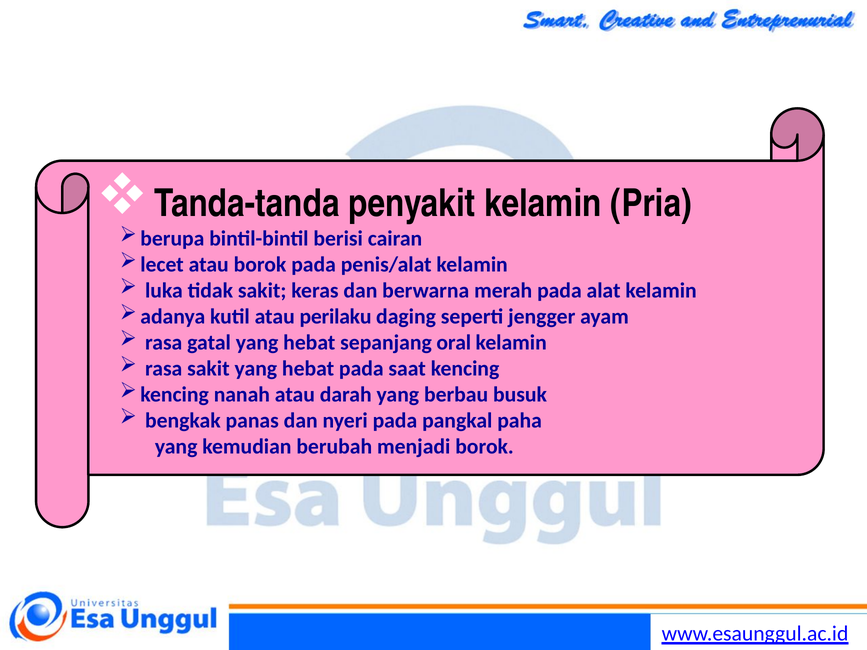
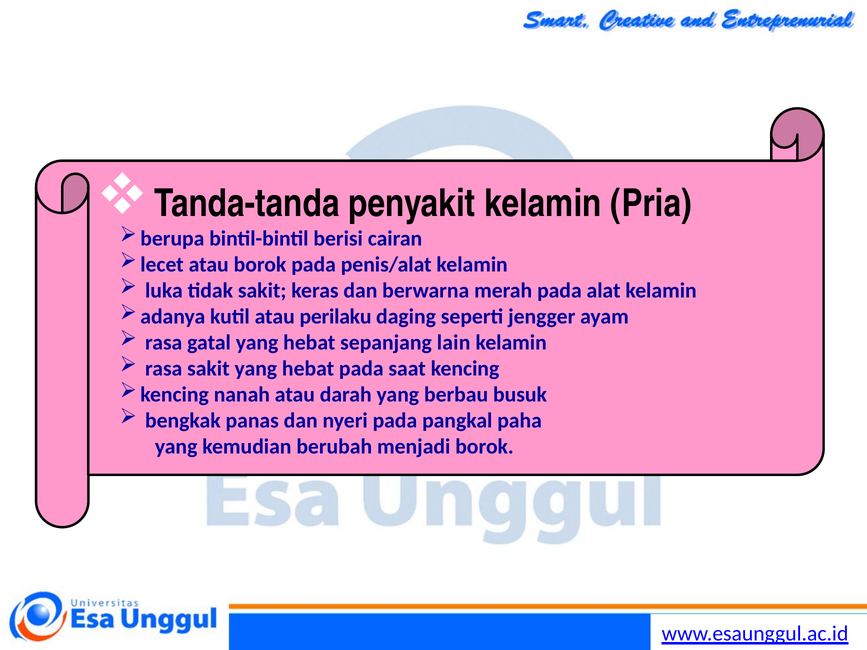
oral: oral -> lain
